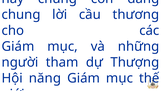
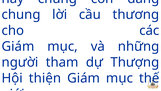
năng: năng -> thiện
